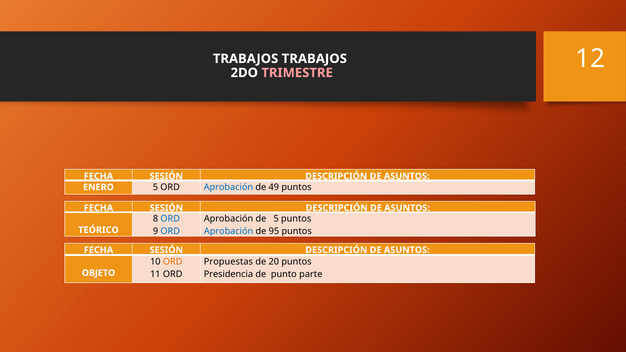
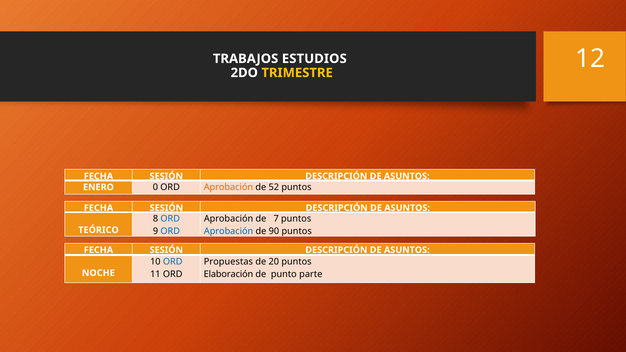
TRABAJOS TRABAJOS: TRABAJOS -> ESTUDIOS
TRIMESTRE colour: pink -> yellow
ENERO 5: 5 -> 0
Aprobación at (228, 187) colour: blue -> orange
49: 49 -> 52
de 5: 5 -> 7
95: 95 -> 90
ORD at (173, 262) colour: orange -> blue
OBJETO: OBJETO -> NOCHE
Presidencia: Presidencia -> Elaboración
